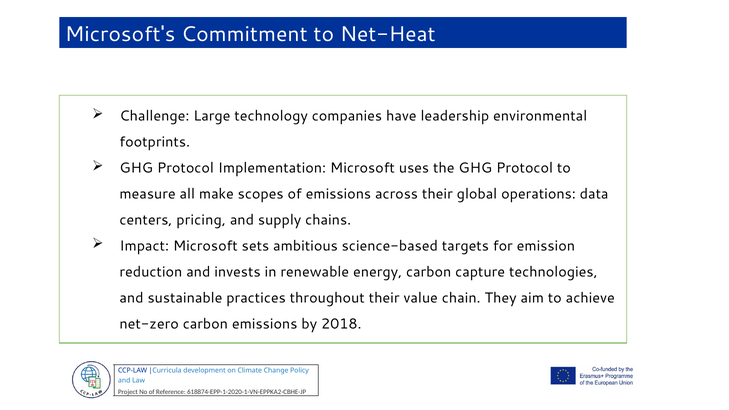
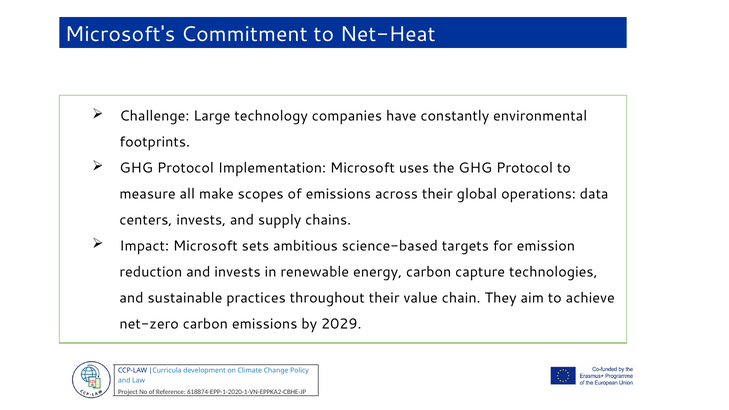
leadership: leadership -> constantly
centers pricing: pricing -> invests
2018: 2018 -> 2029
